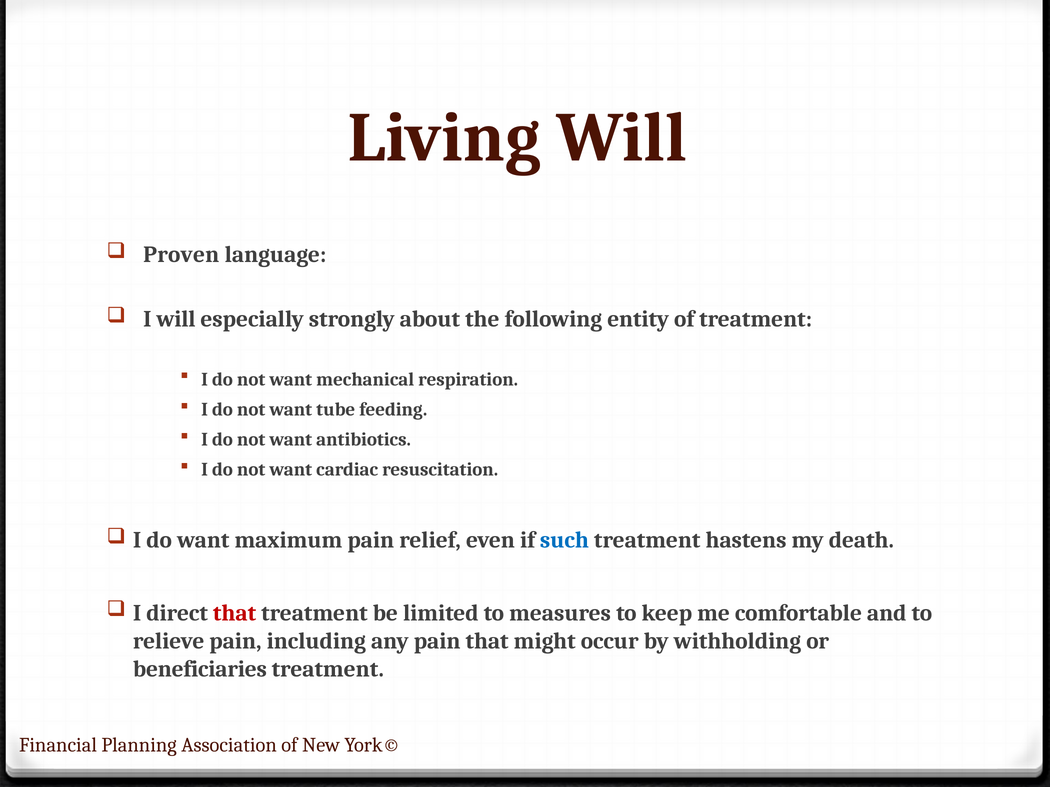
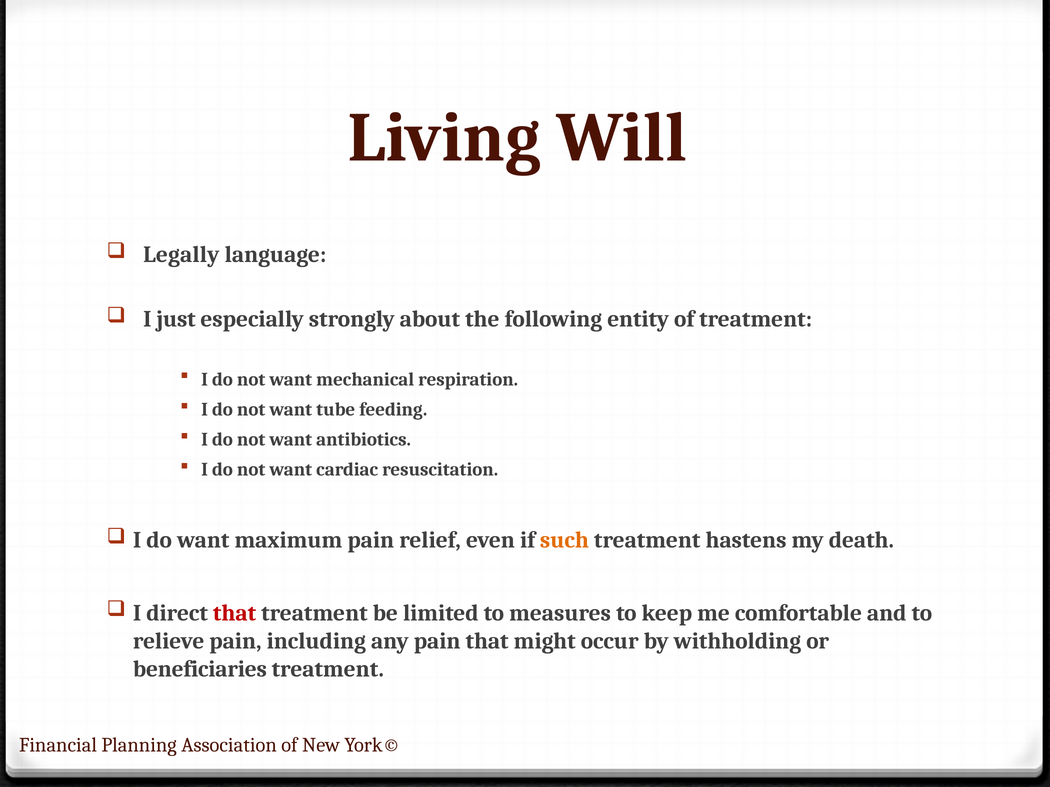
Proven: Proven -> Legally
I will: will -> just
such colour: blue -> orange
